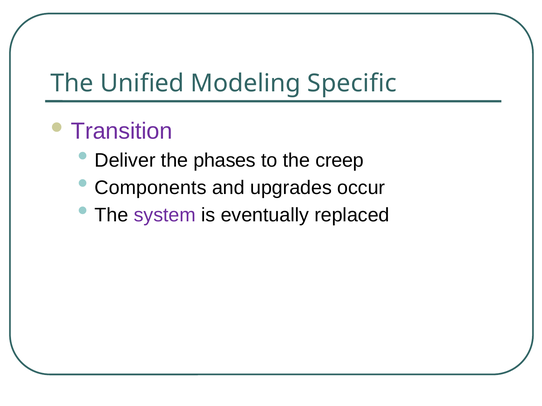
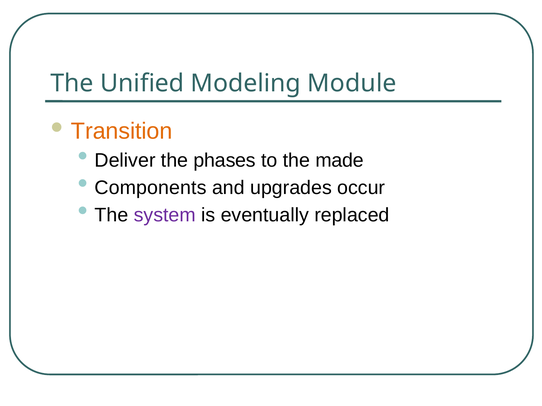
Specific: Specific -> Module
Transition colour: purple -> orange
creep: creep -> made
